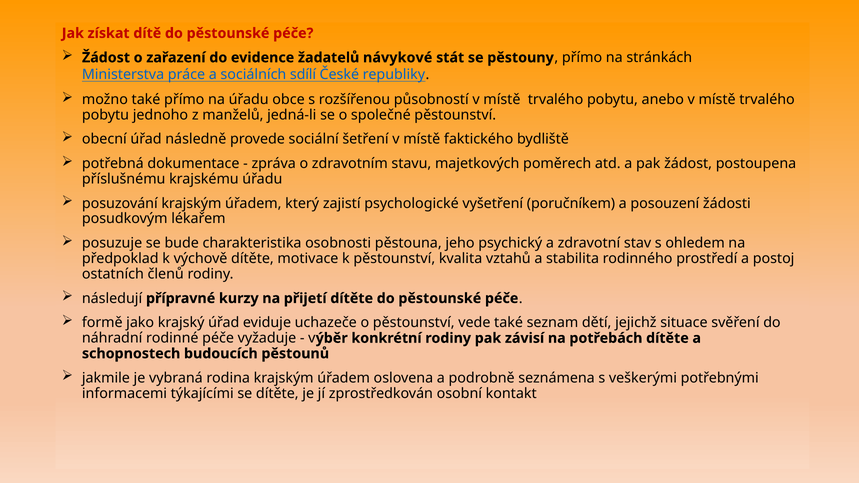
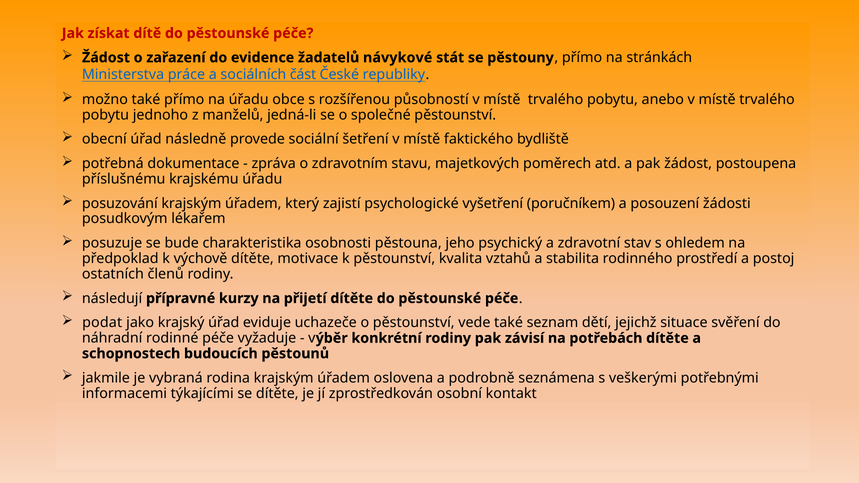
sdílí: sdílí -> část
formě: formě -> podat
